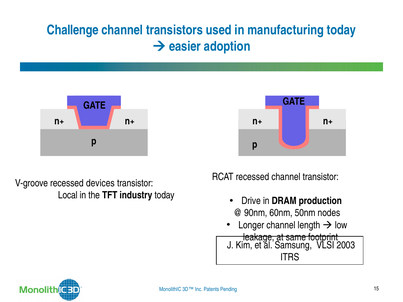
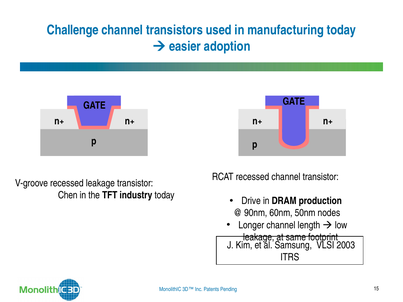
recessed devices: devices -> leakage
Local: Local -> Chen
